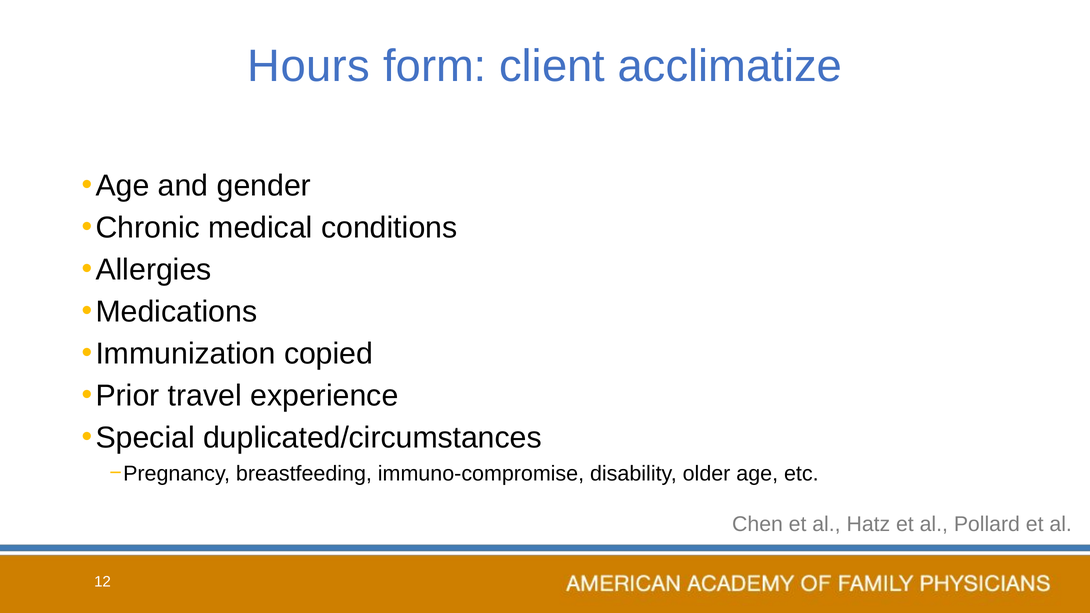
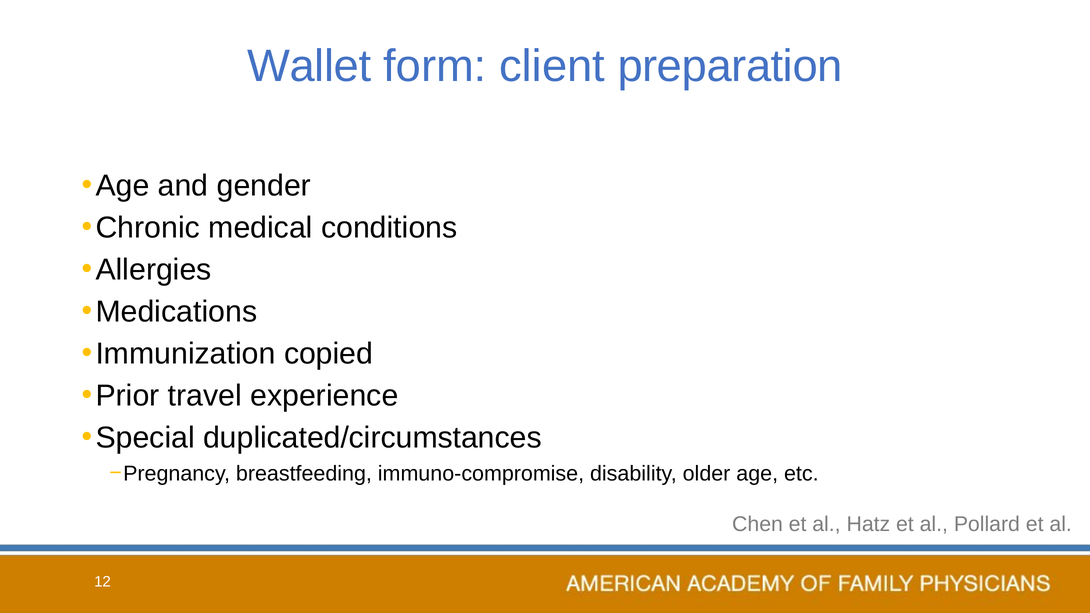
Hours: Hours -> Wallet
acclimatize: acclimatize -> preparation
